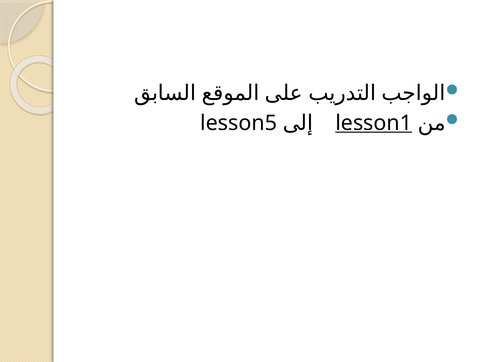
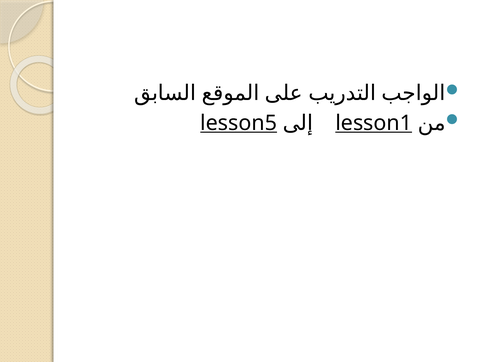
lesson5 underline: none -> present
